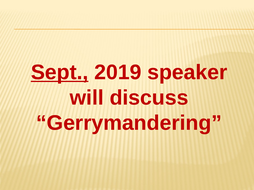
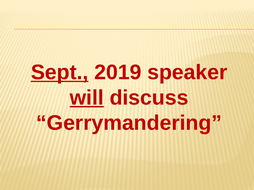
will underline: none -> present
